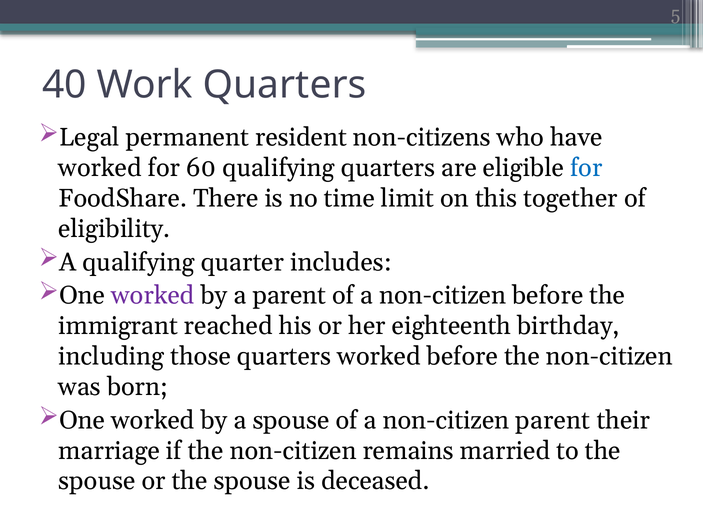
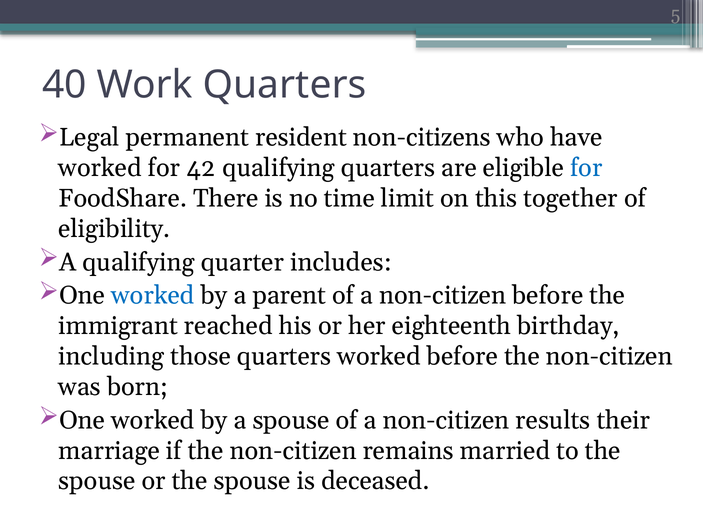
60: 60 -> 42
worked at (153, 296) colour: purple -> blue
non-citizen parent: parent -> results
